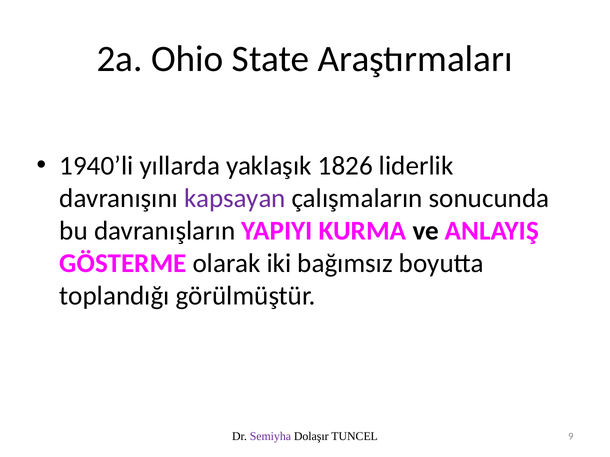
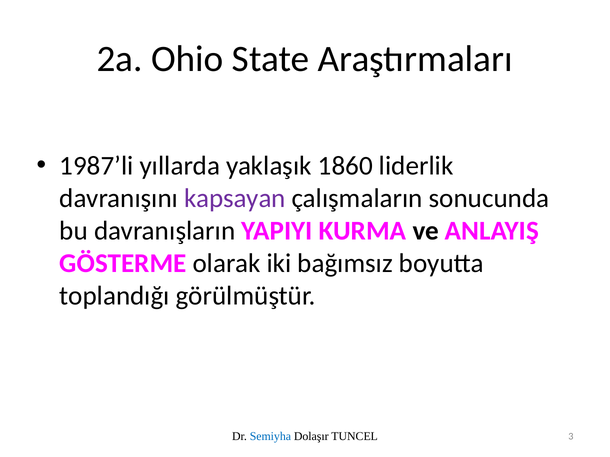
1940’li: 1940’li -> 1987’li
1826: 1826 -> 1860
Semiyha colour: purple -> blue
9: 9 -> 3
